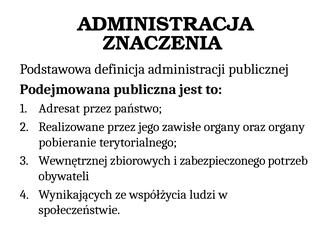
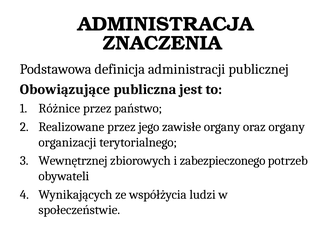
Podejmowana: Podejmowana -> Obowiązujące
Adresat: Adresat -> Różnice
pobieranie: pobieranie -> organizacji
